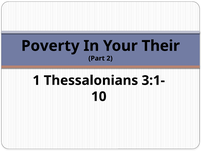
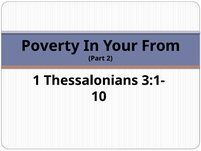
Their: Their -> From
